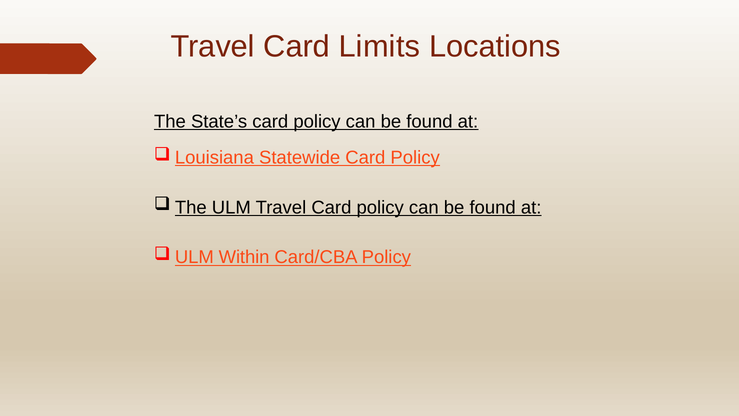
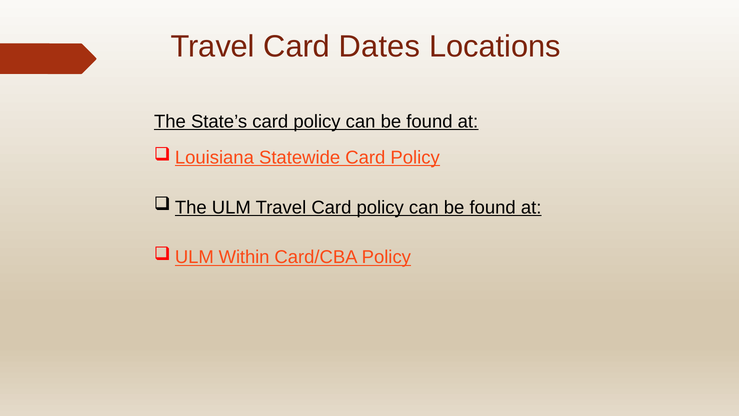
Limits: Limits -> Dates
